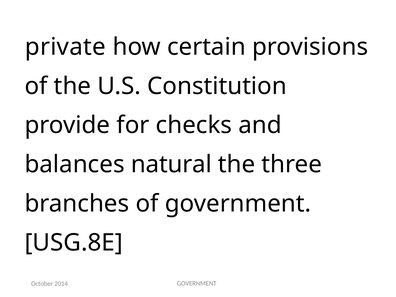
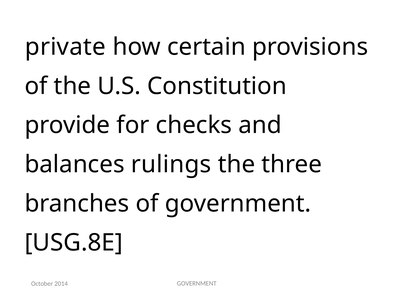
natural: natural -> rulings
